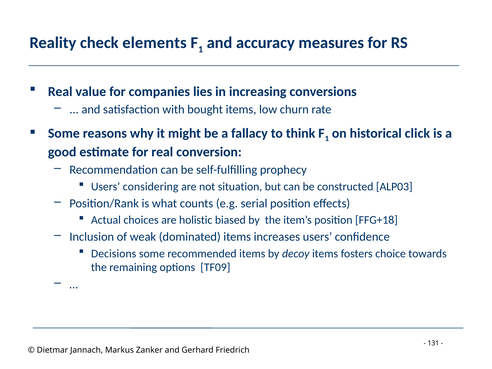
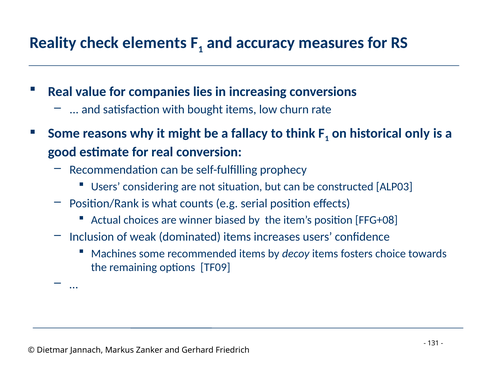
click: click -> only
holistic: holistic -> winner
FFG+18: FFG+18 -> FFG+08
Decisions: Decisions -> Machines
